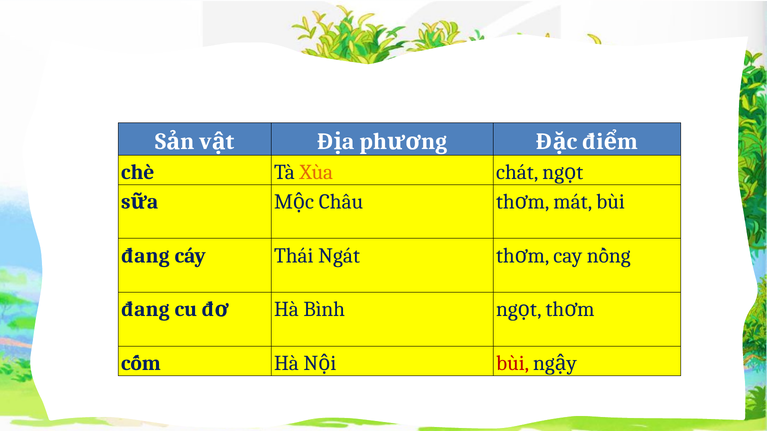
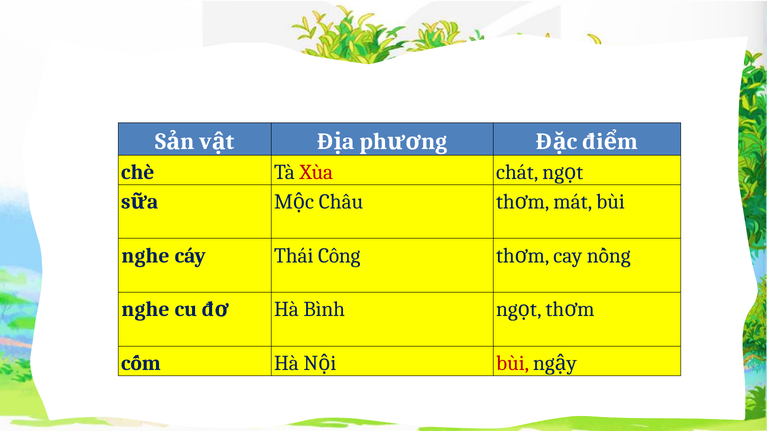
Xùa colour: orange -> red
đang at (145, 256): đang -> nghe
Ngát: Ngát -> Công
đang at (145, 310): đang -> nghe
